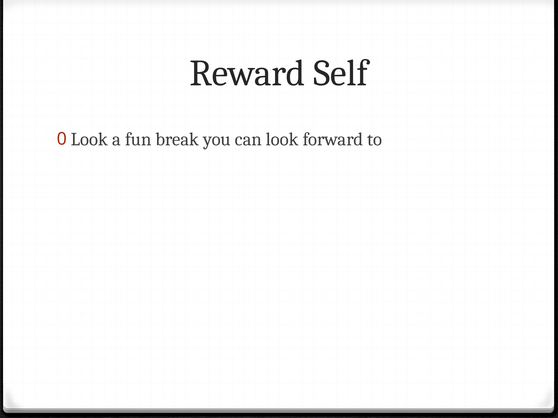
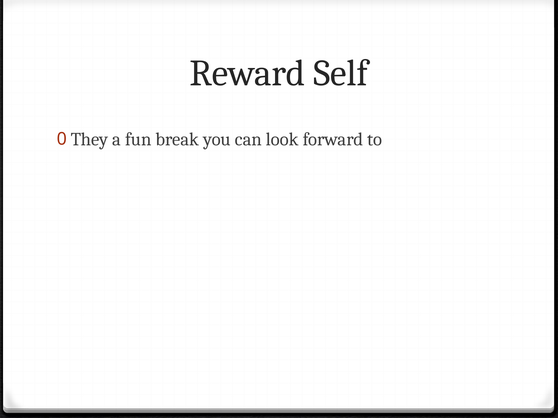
Look at (89, 140): Look -> They
